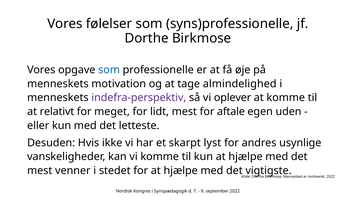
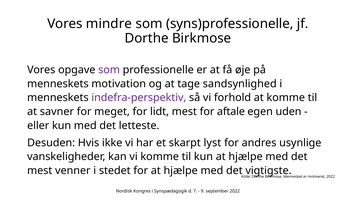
følelser: følelser -> mindre
som at (109, 70) colour: blue -> purple
almindelighed: almindelighed -> sandsynlighed
oplever: oplever -> forhold
relativt: relativt -> savner
